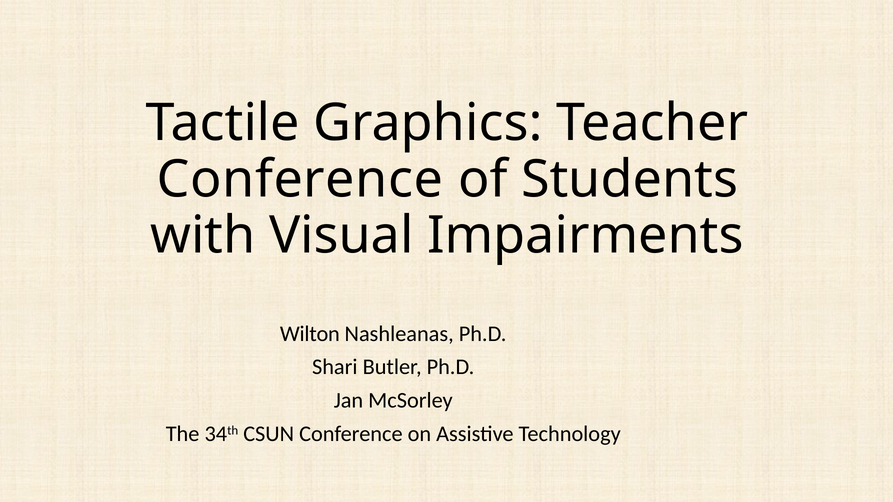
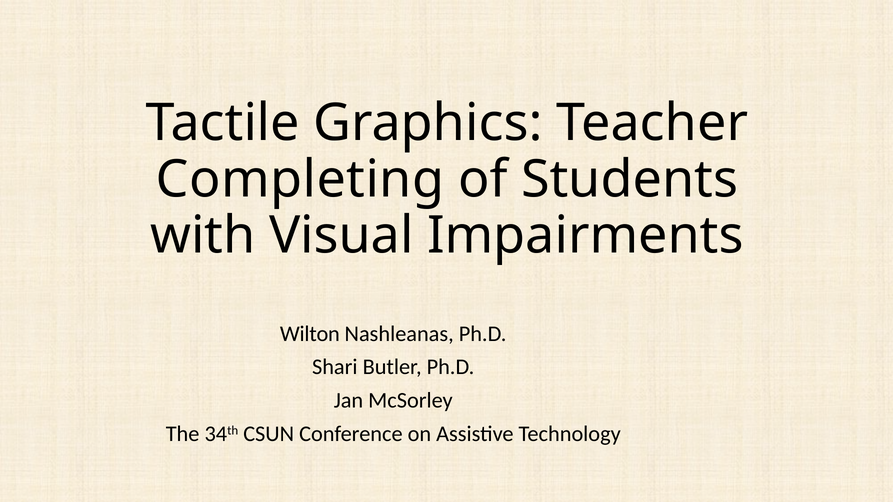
Conference at (300, 179): Conference -> Completing
